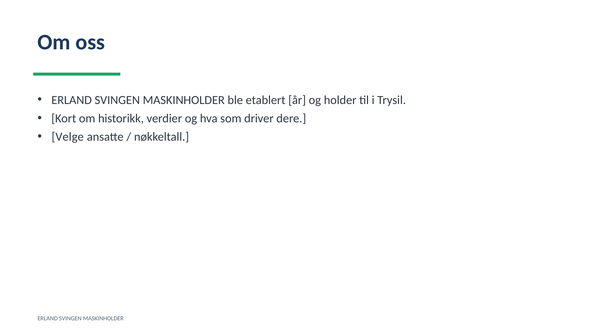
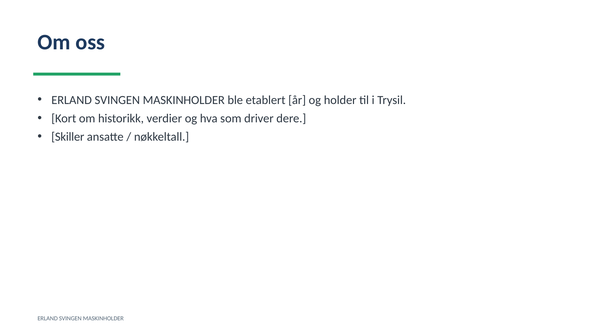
Velge: Velge -> Skiller
